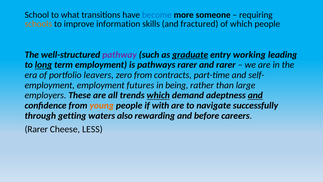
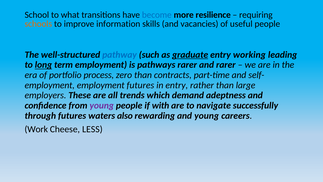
someone: someone -> resilience
fractured: fractured -> vacancies
of which: which -> useful
pathway colour: purple -> blue
leavers: leavers -> process
zero from: from -> than
in being: being -> entry
which at (158, 95) underline: present -> none
and at (255, 95) underline: present -> none
young at (102, 105) colour: orange -> purple
through getting: getting -> futures
and before: before -> young
Rarer at (36, 129): Rarer -> Work
